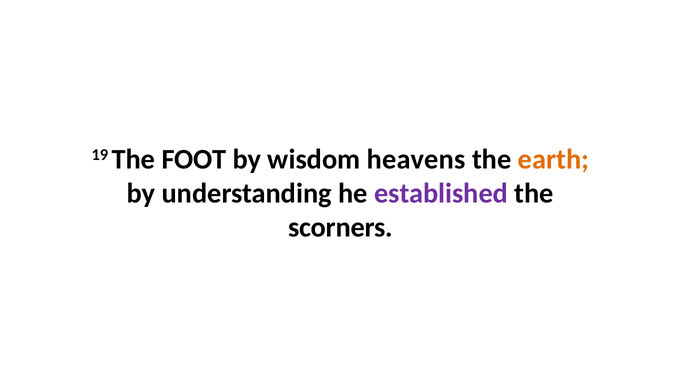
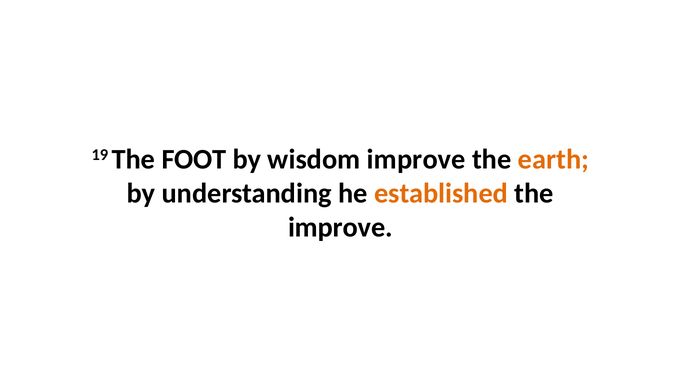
wisdom heavens: heavens -> improve
established colour: purple -> orange
scorners at (341, 228): scorners -> improve
